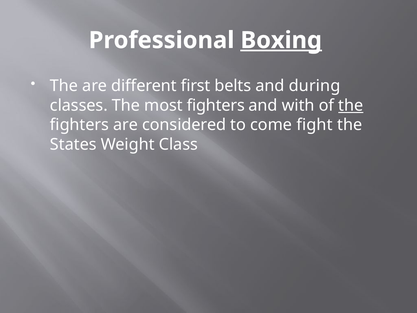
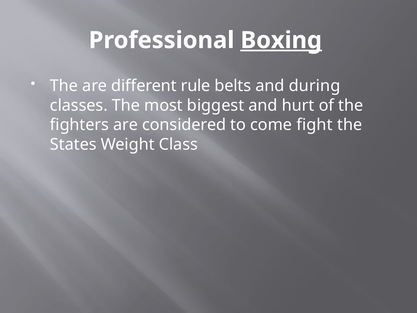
first: first -> rule
most fighters: fighters -> biggest
with: with -> hurt
the at (351, 105) underline: present -> none
